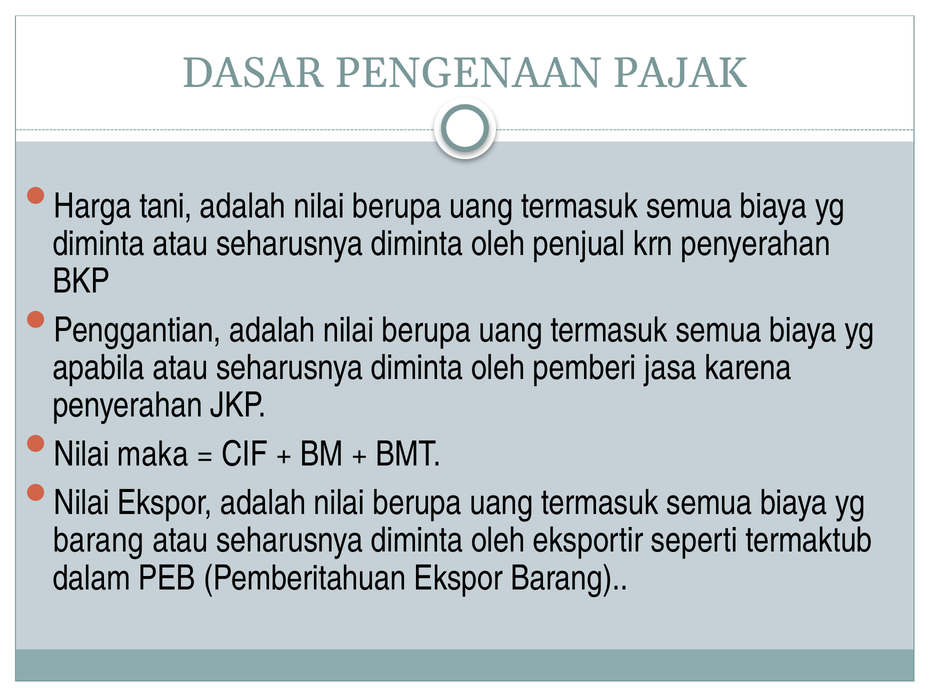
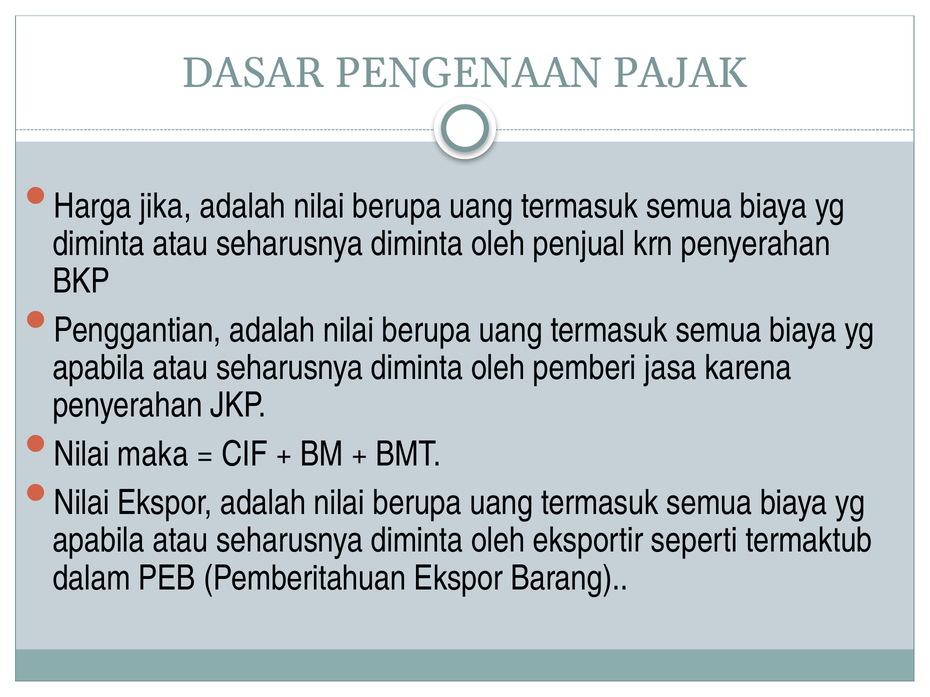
tani: tani -> jika
barang at (98, 541): barang -> apabila
